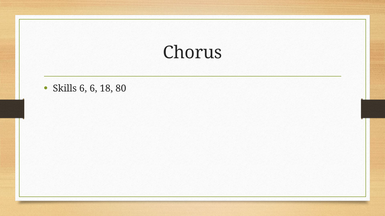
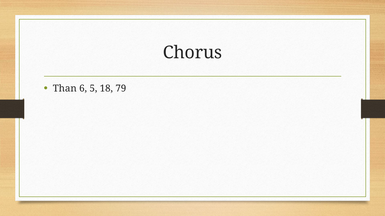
Skills: Skills -> Than
6 6: 6 -> 5
80: 80 -> 79
